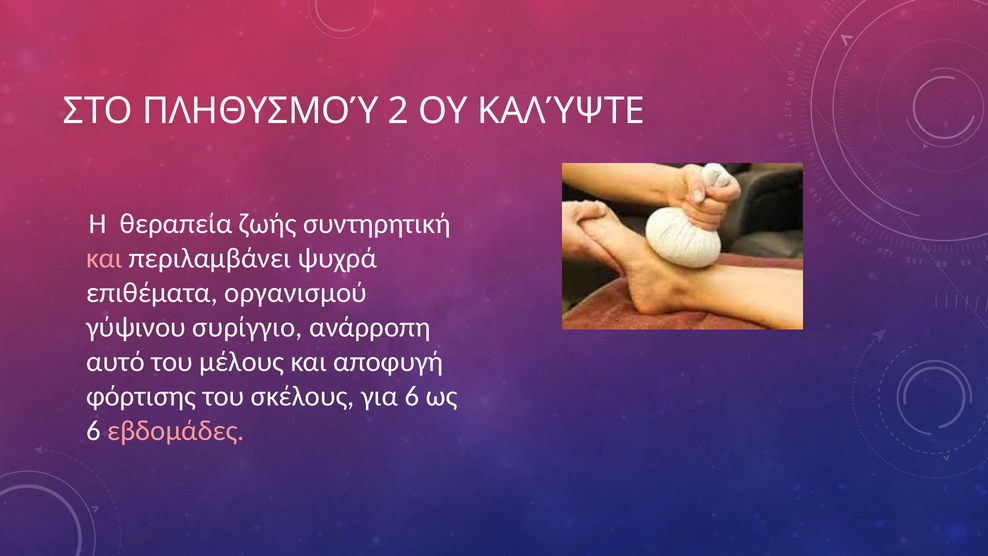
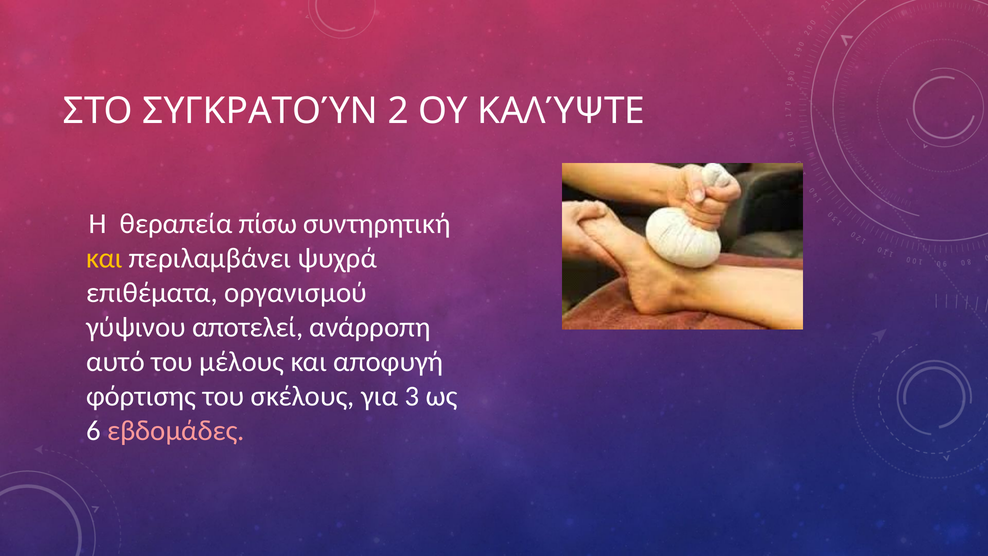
ΠΛΗΘΥΣΜΟΎ: ΠΛΗΘΥΣΜΟΎ -> ΣΥΓΚΡΑΤΟΎΝ
ζωής: ζωής -> πίσω
και at (104, 258) colour: pink -> yellow
συρίγγιο: συρίγγιο -> αποτελεί
για 6: 6 -> 3
